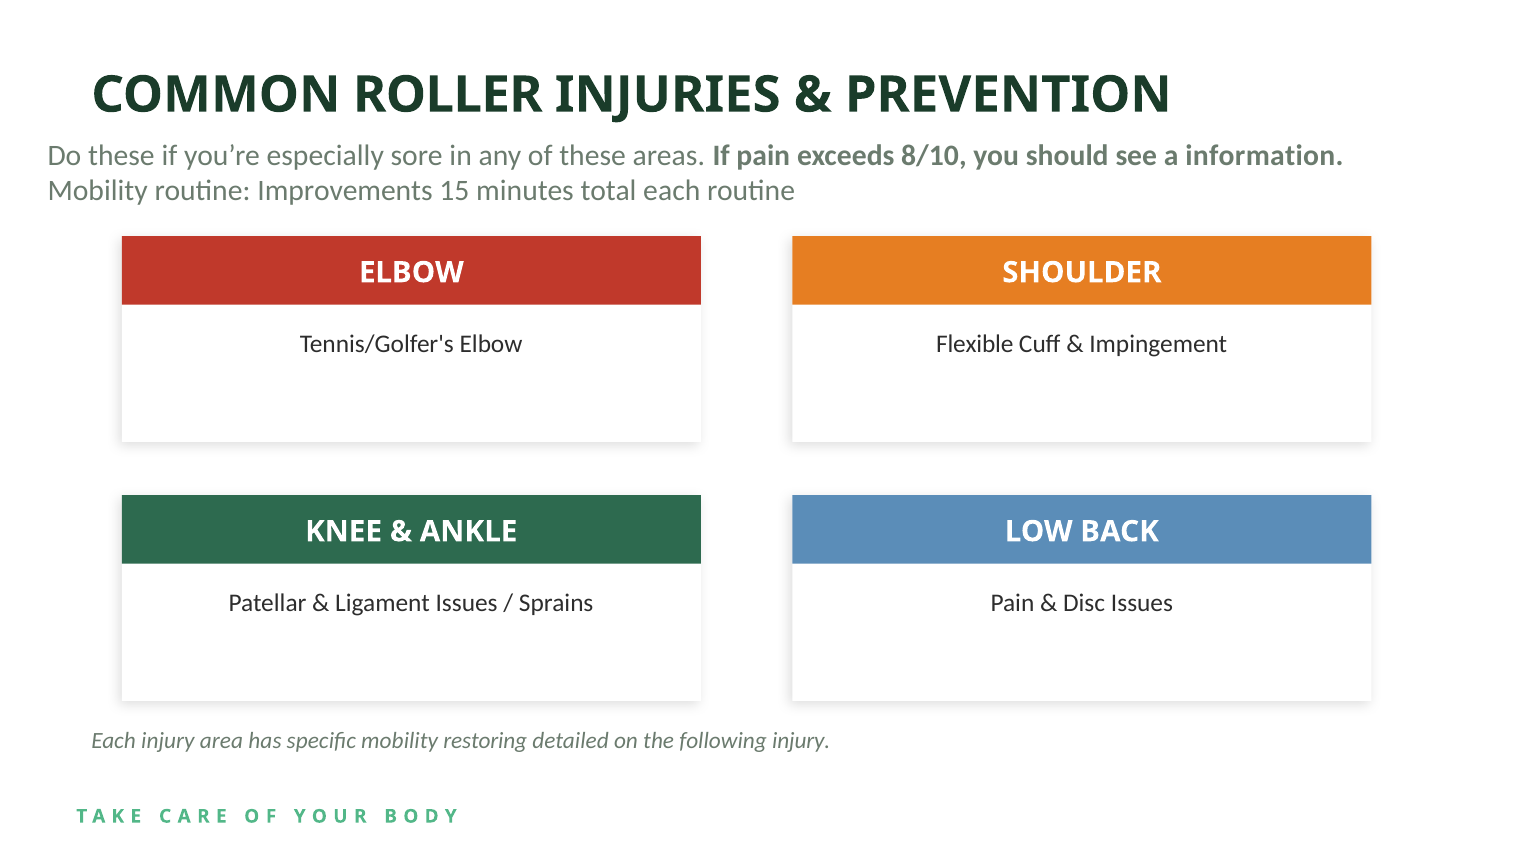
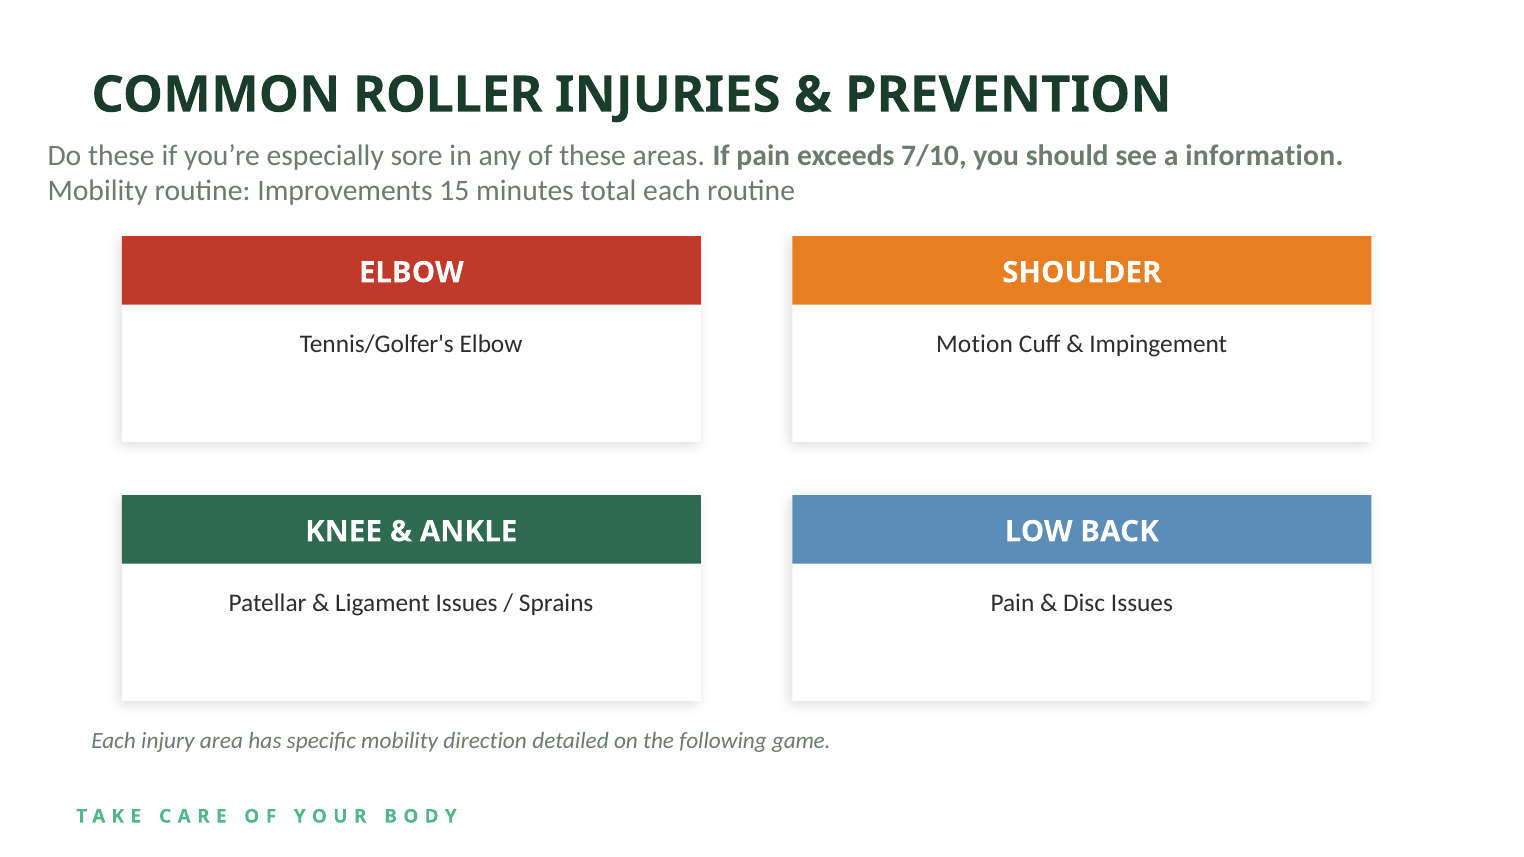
8/10: 8/10 -> 7/10
Flexible: Flexible -> Motion
restoring: restoring -> direction
following injury: injury -> game
